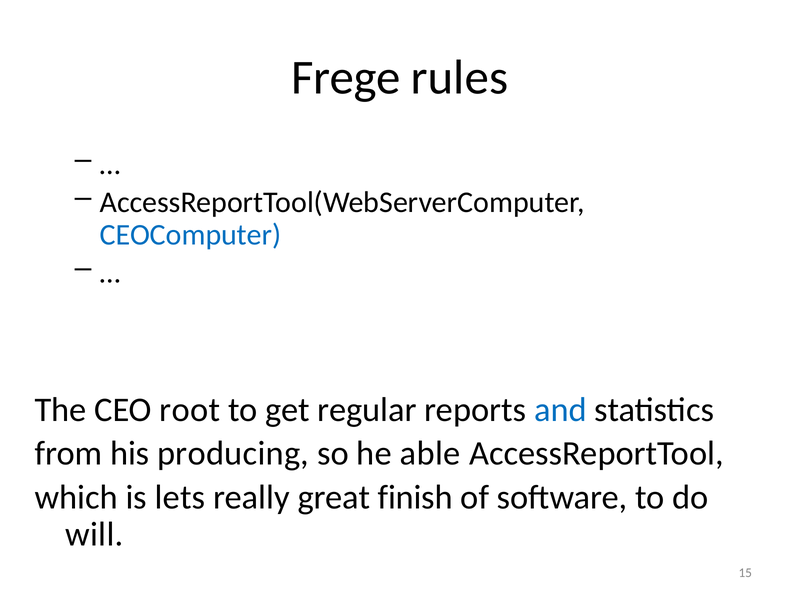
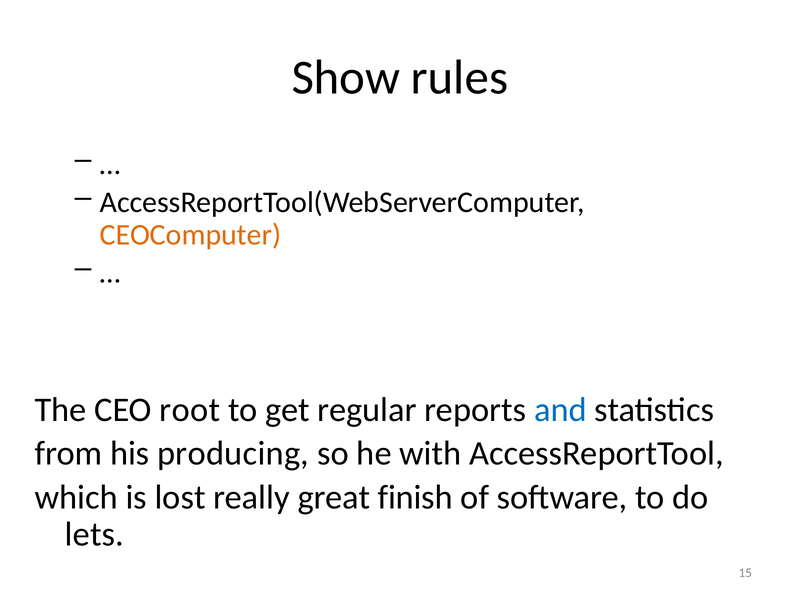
Frege: Frege -> Show
CEOComputer colour: blue -> orange
able: able -> with
lets: lets -> lost
will: will -> lets
